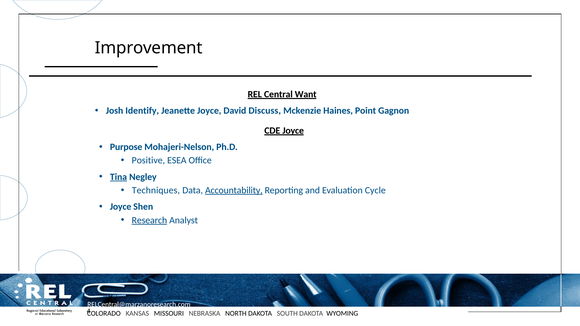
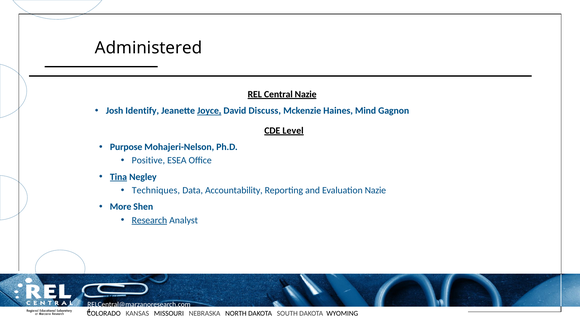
Improvement: Improvement -> Administered
Central Want: Want -> Nazie
Joyce at (209, 111) underline: none -> present
Point: Point -> Mind
CDE Joyce: Joyce -> Level
Accountability underline: present -> none
Evaluation Cycle: Cycle -> Nazie
Joyce at (121, 207): Joyce -> More
